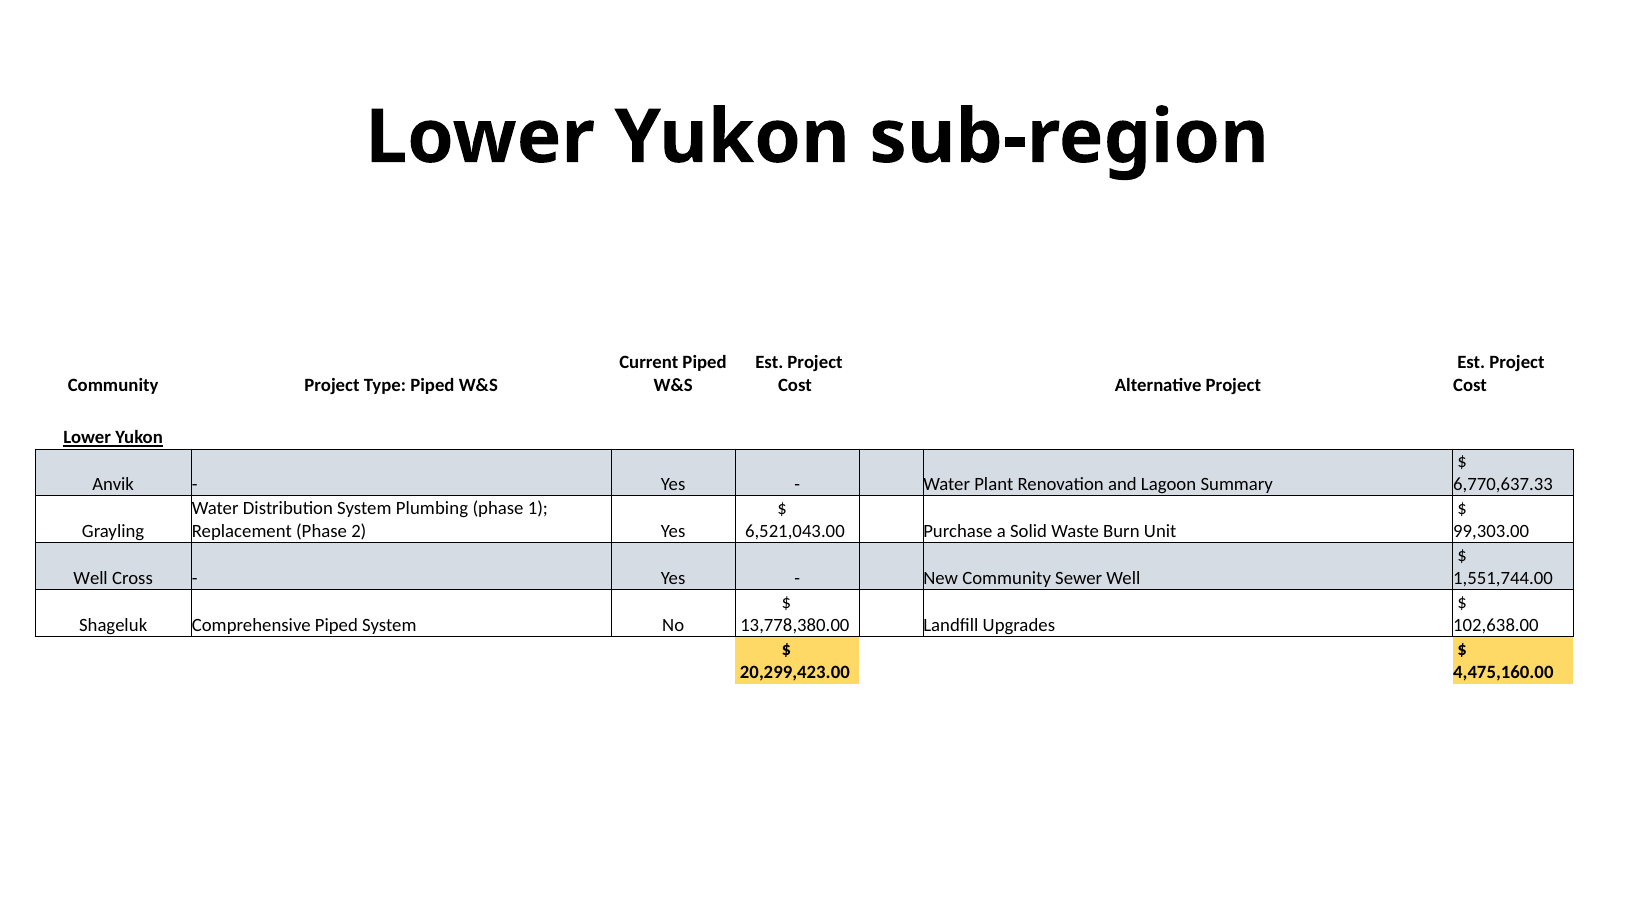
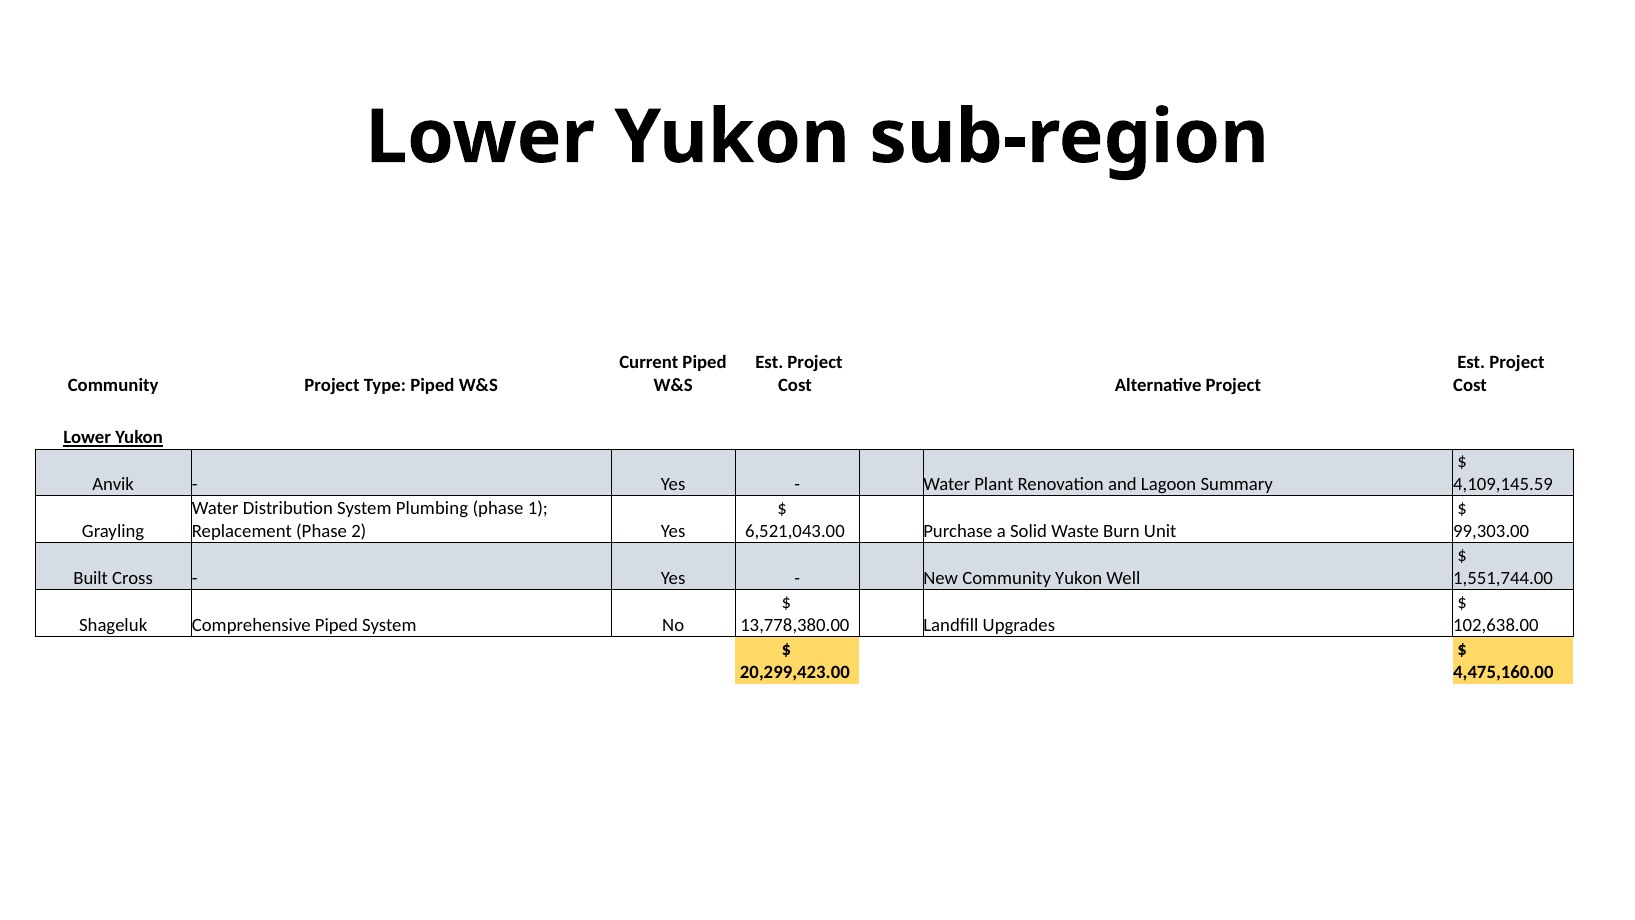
6,770,637.33: 6,770,637.33 -> 4,109,145.59
Well at (91, 578): Well -> Built
Community Sewer: Sewer -> Yukon
